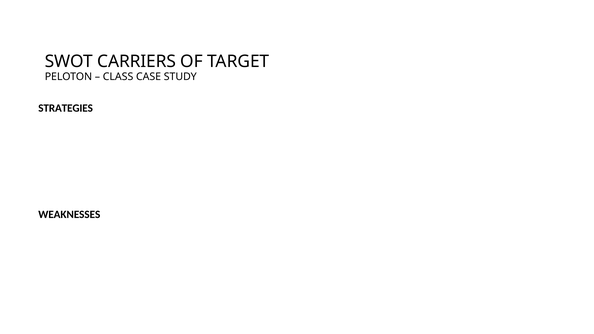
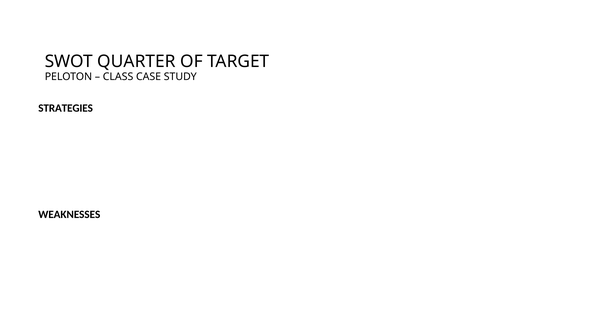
CARRIERS: CARRIERS -> QUARTER
